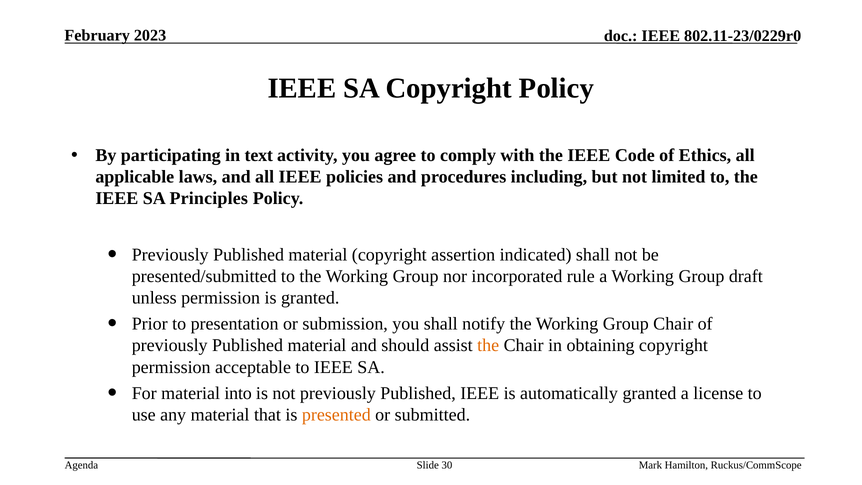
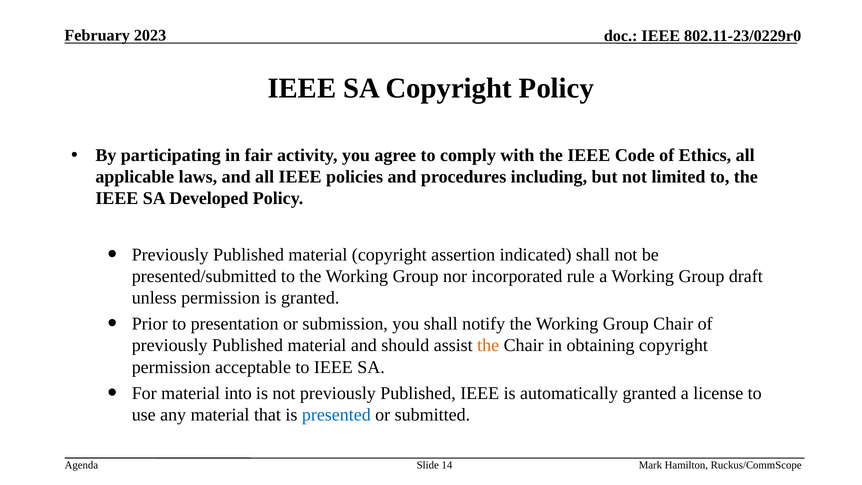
text: text -> fair
Principles: Principles -> Developed
presented colour: orange -> blue
30: 30 -> 14
